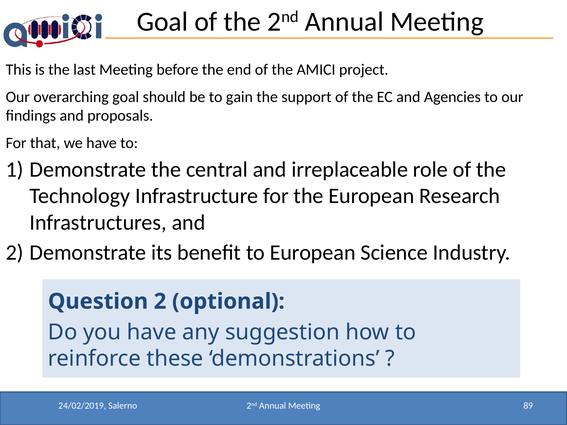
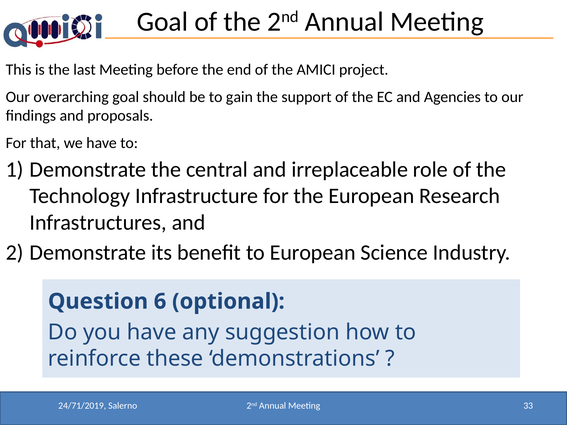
Question 2: 2 -> 6
24/02/2019: 24/02/2019 -> 24/71/2019
89: 89 -> 33
